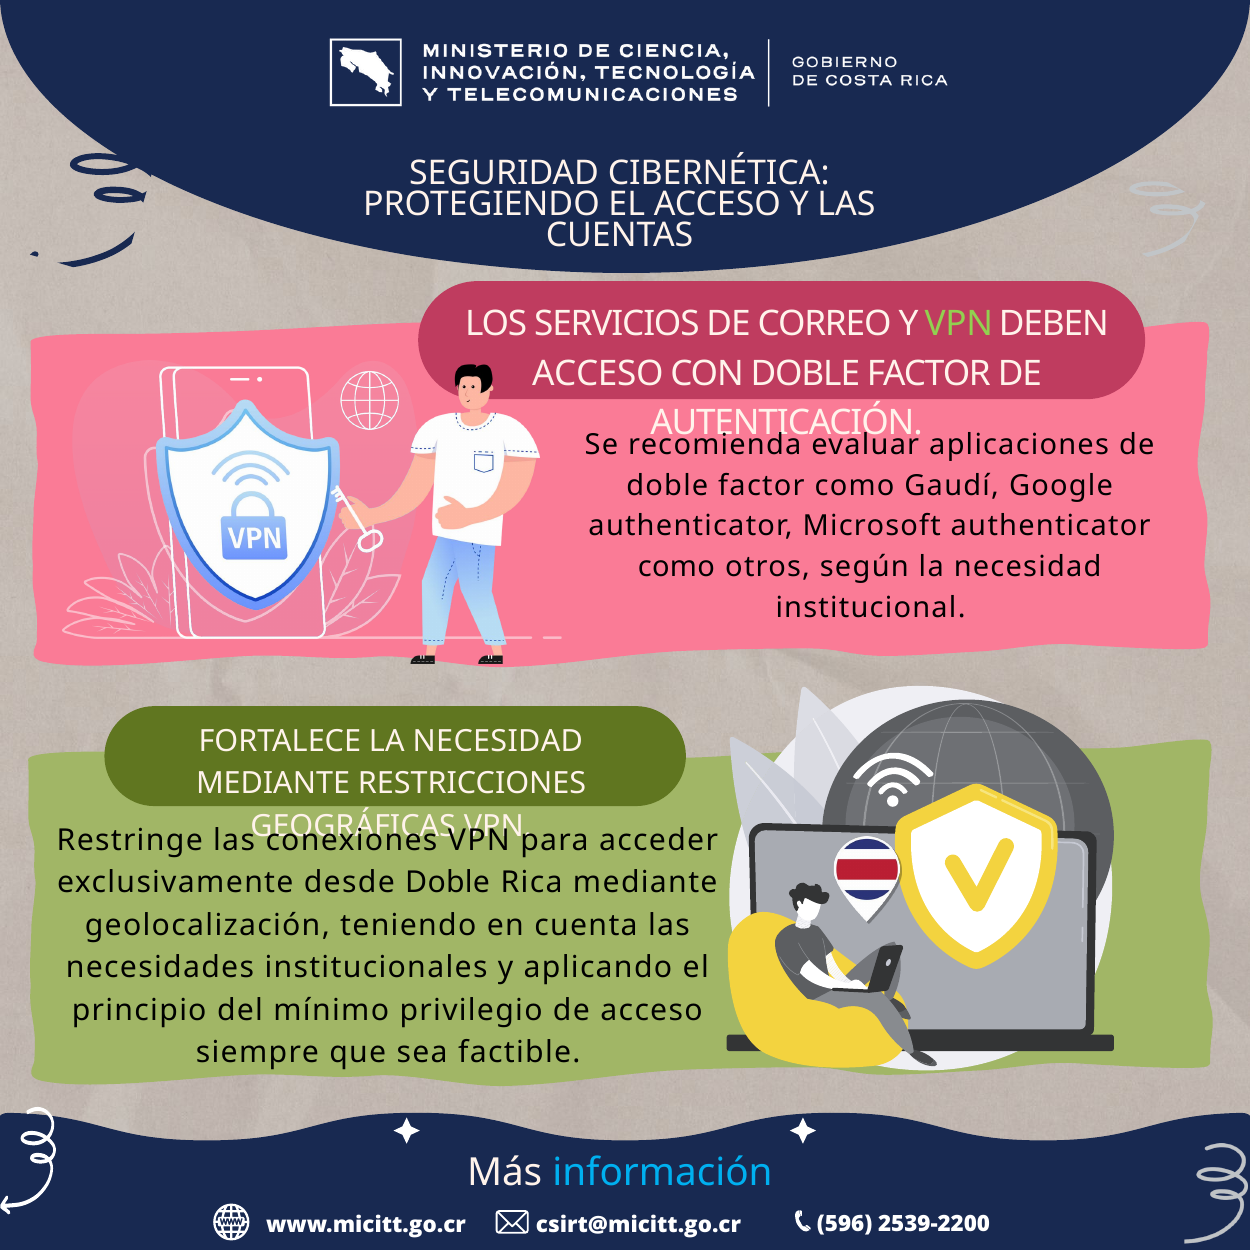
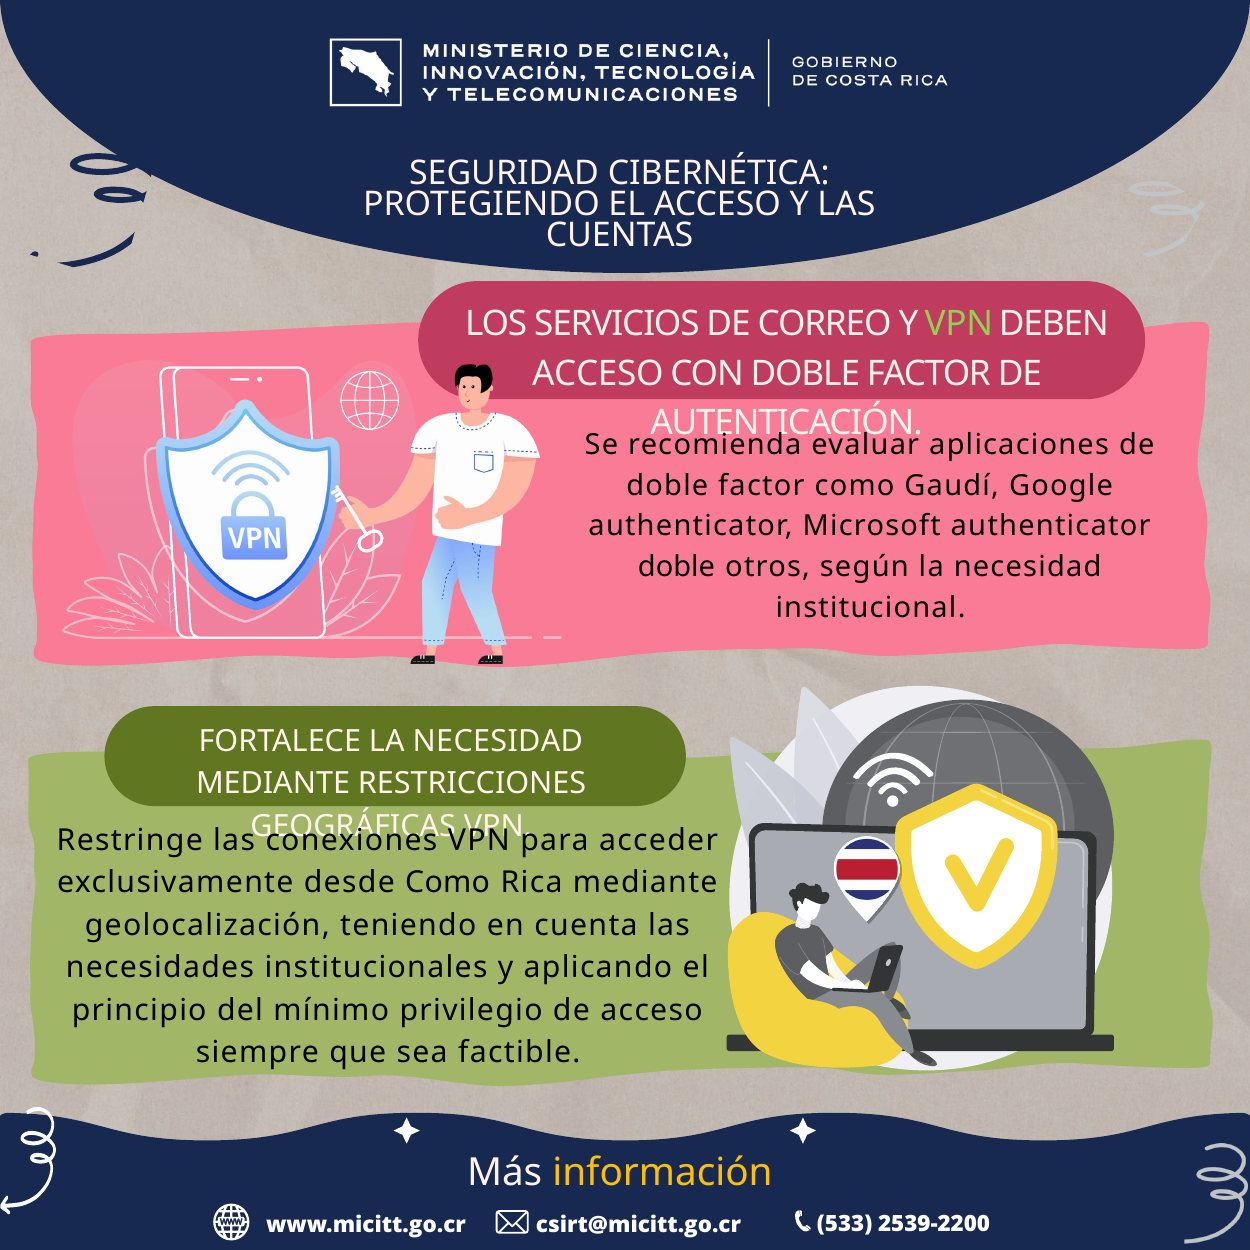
como at (676, 567): como -> doble
desde Doble: Doble -> Como
información colour: light blue -> yellow
596: 596 -> 533
